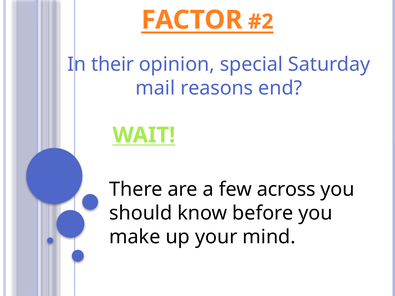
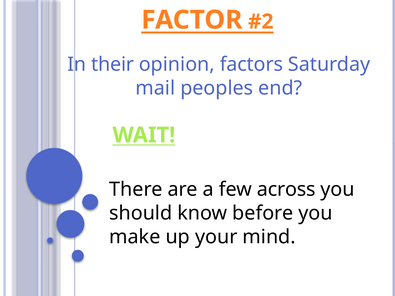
special: special -> factors
reasons: reasons -> peoples
